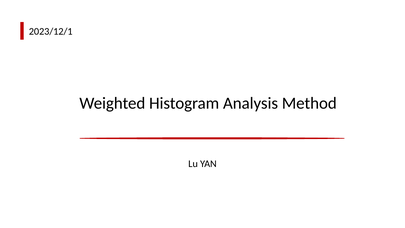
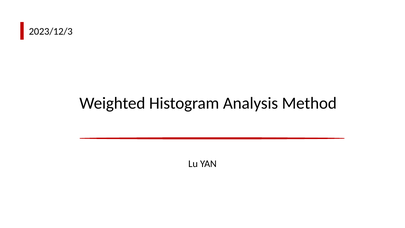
2023/12/1: 2023/12/1 -> 2023/12/3
